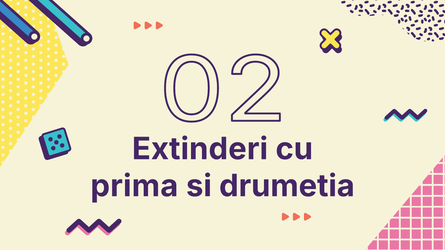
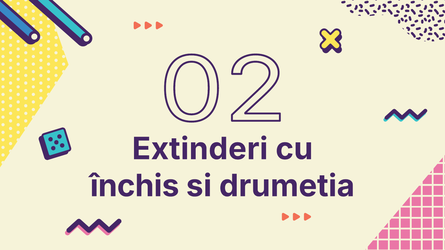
prima: prima -> închis
